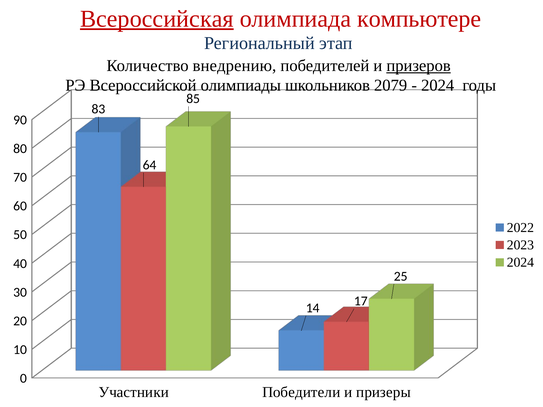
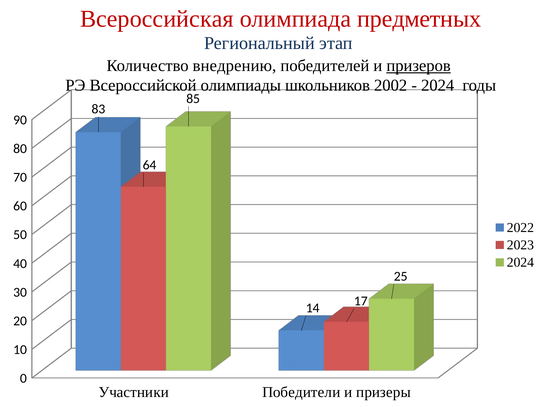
Всероссийская underline: present -> none
компьютере: компьютере -> предметных
2079: 2079 -> 2002
